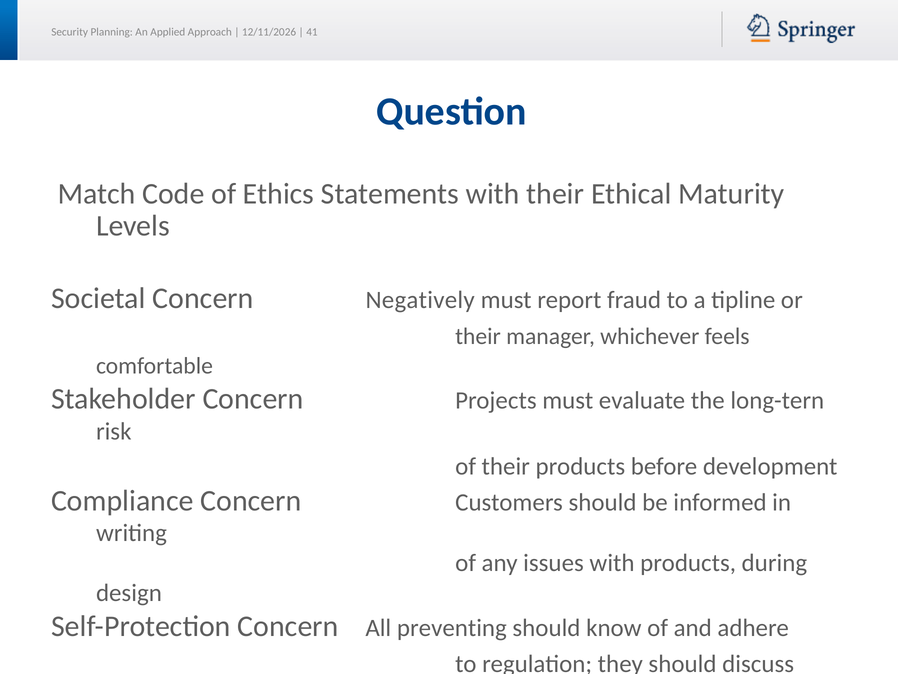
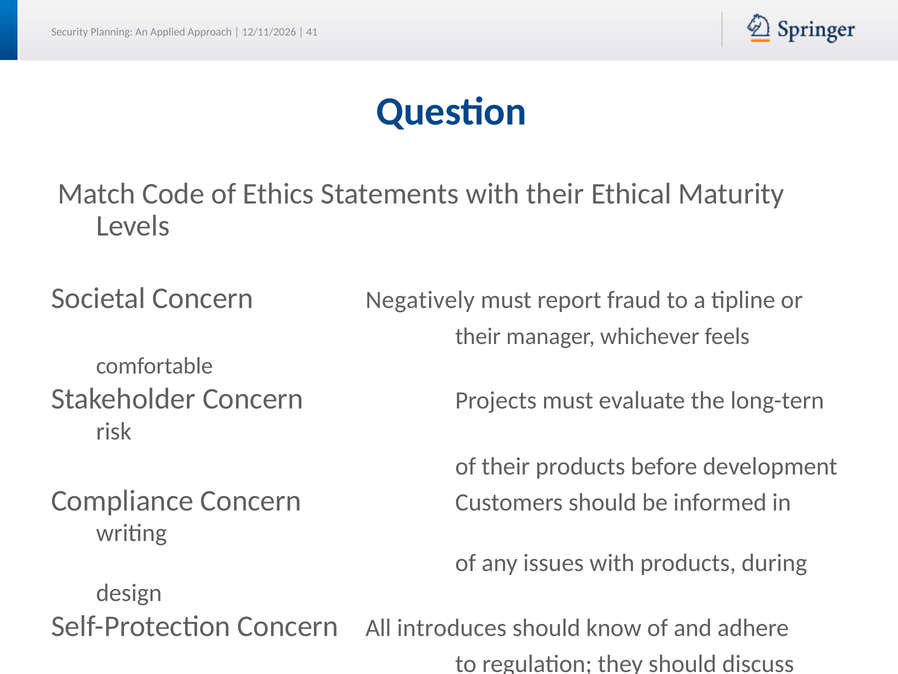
preventing: preventing -> introduces
